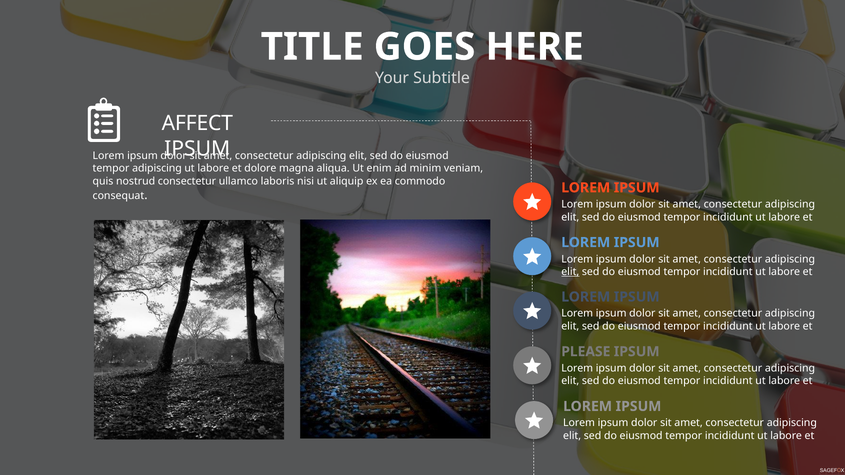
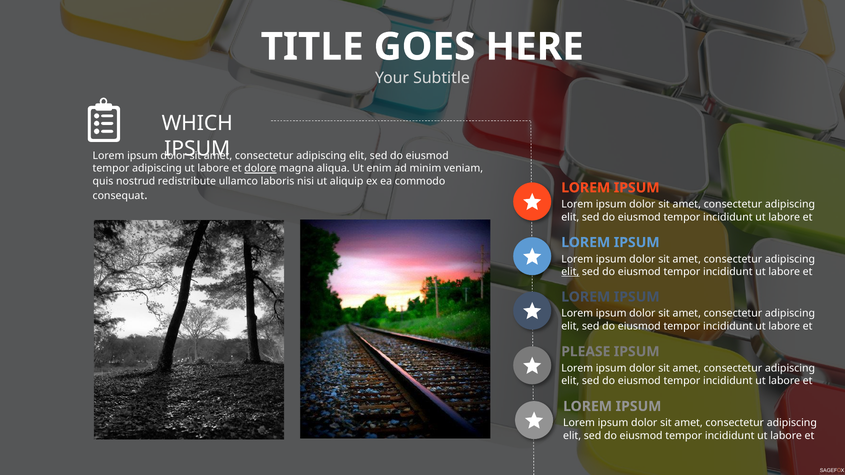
AFFECT: AFFECT -> WHICH
dolore underline: none -> present
nostrud consectetur: consectetur -> redistribute
